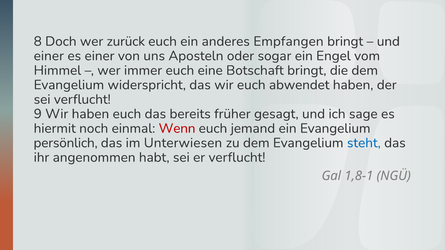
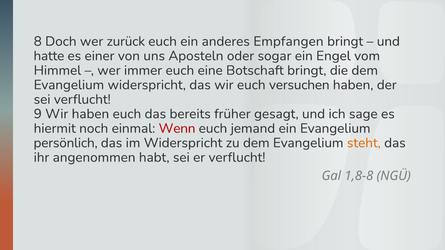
einer at (49, 56): einer -> hatte
abwendet: abwendet -> versuchen
im Unterwiesen: Unterwiesen -> Widerspricht
steht colour: blue -> orange
1,8-1: 1,8-1 -> 1,8-8
